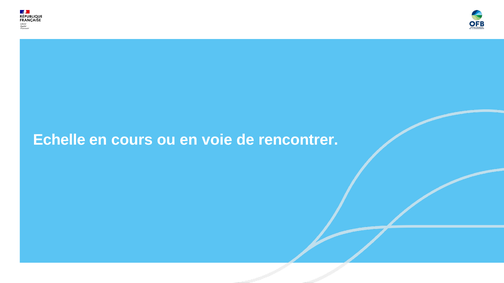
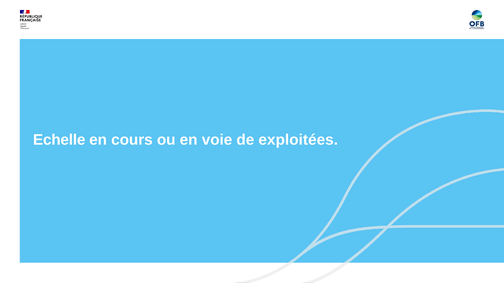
rencontrer: rencontrer -> exploitées
